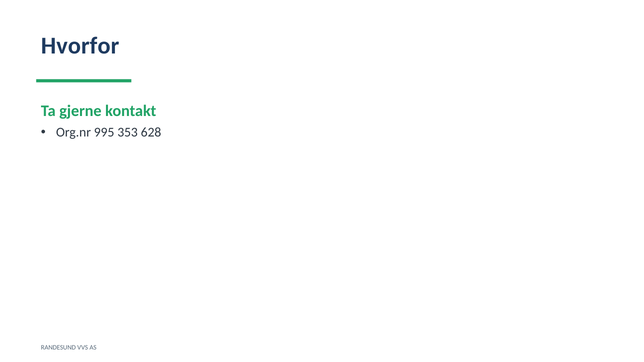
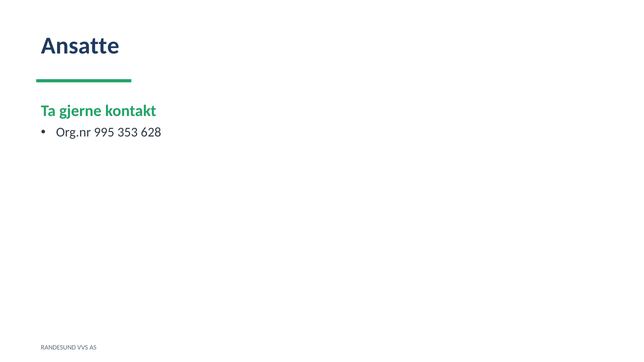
Hvorfor: Hvorfor -> Ansatte
